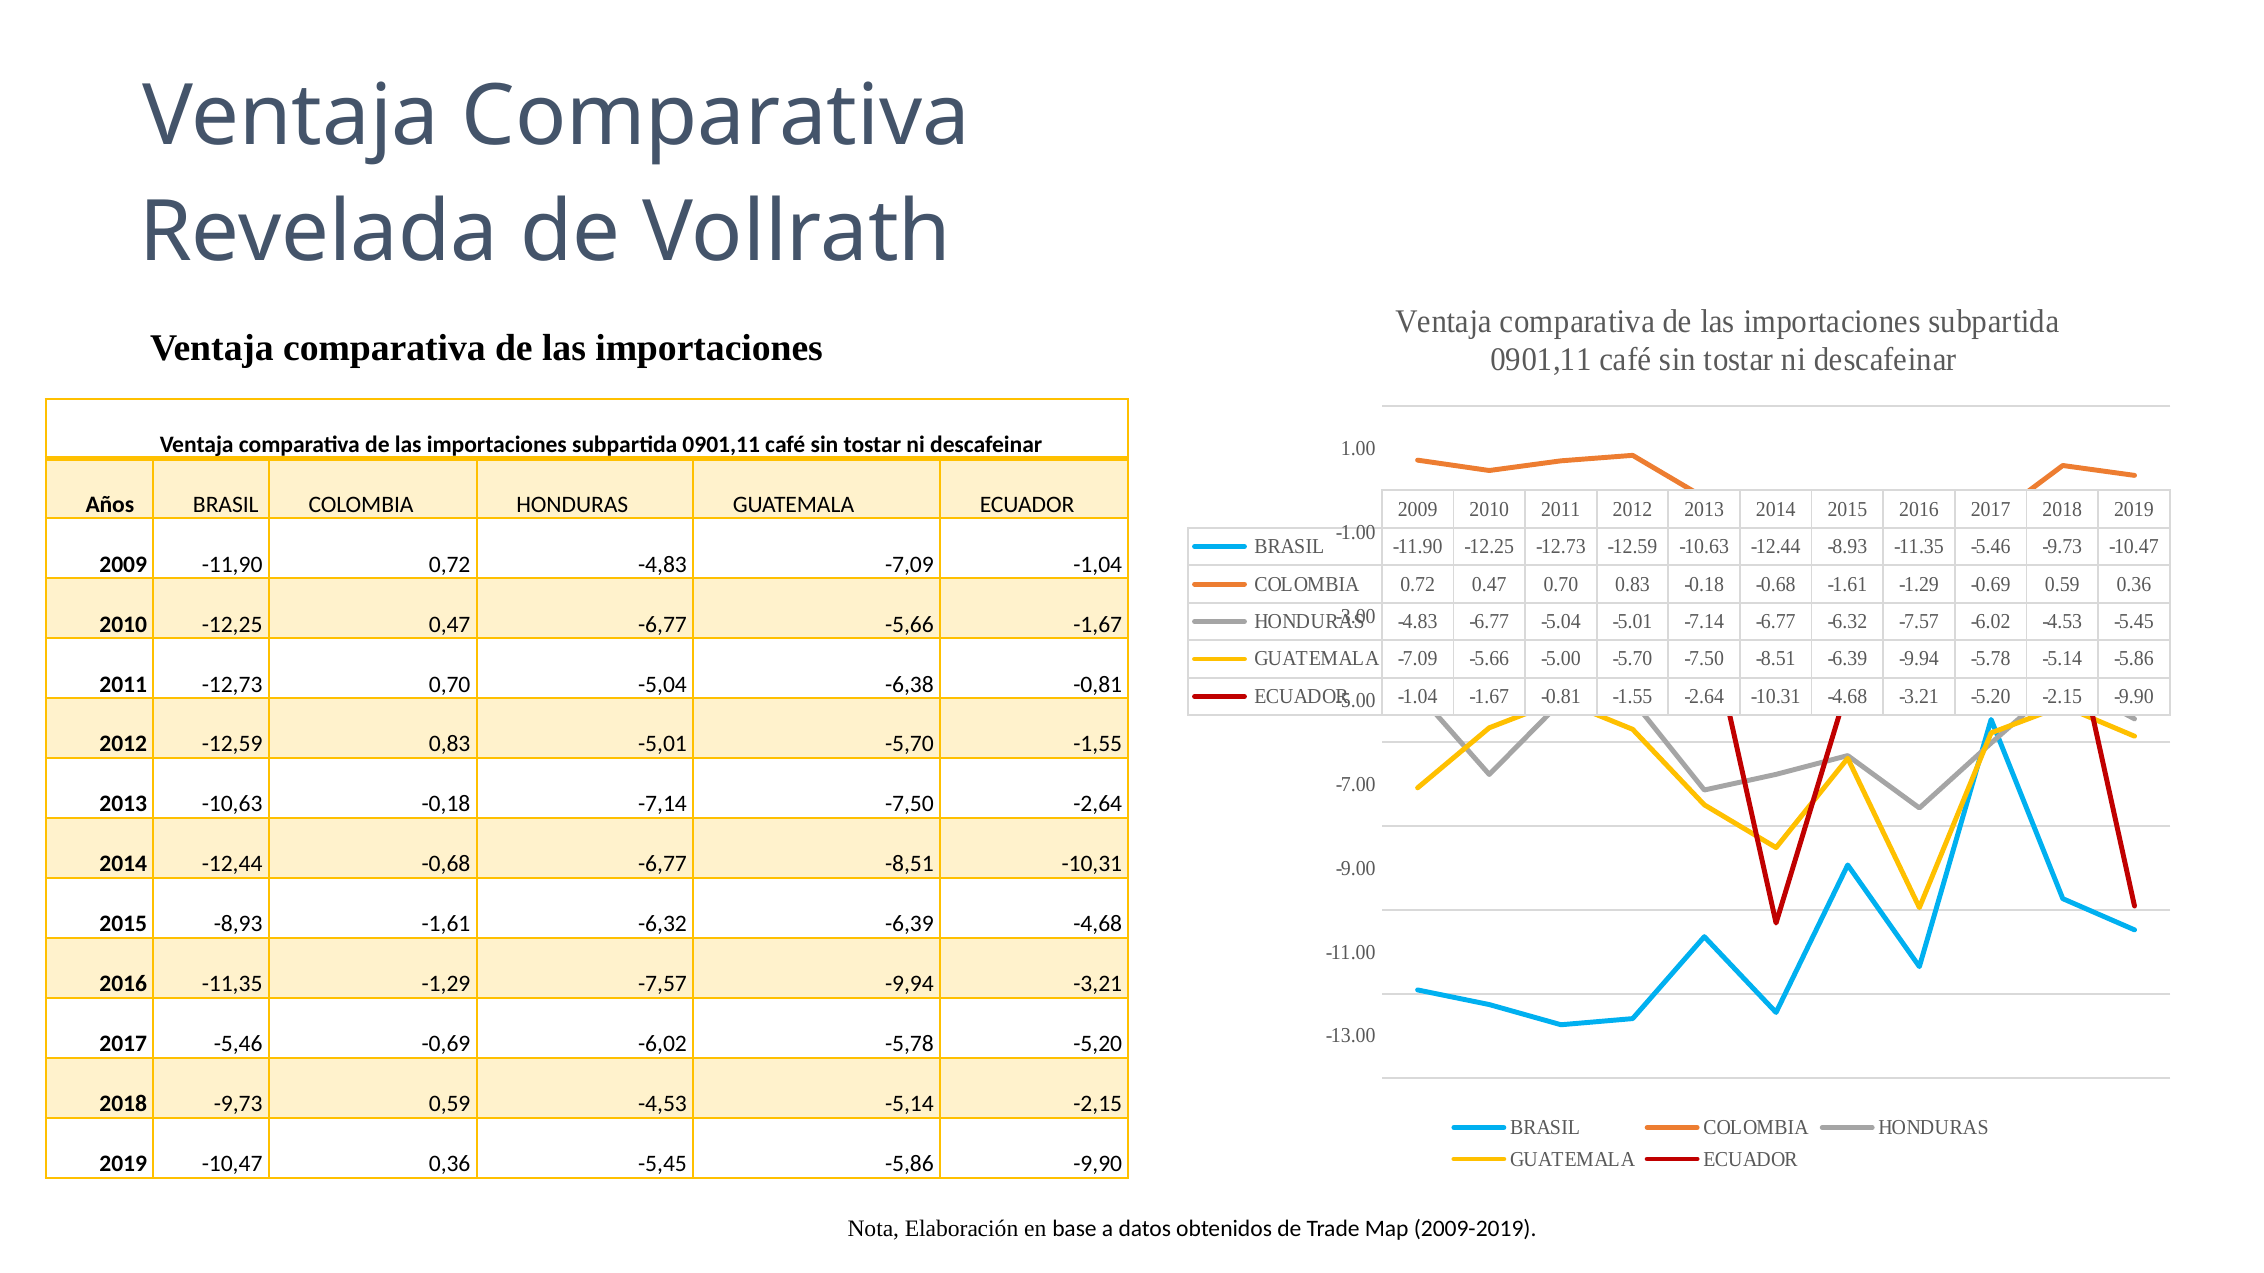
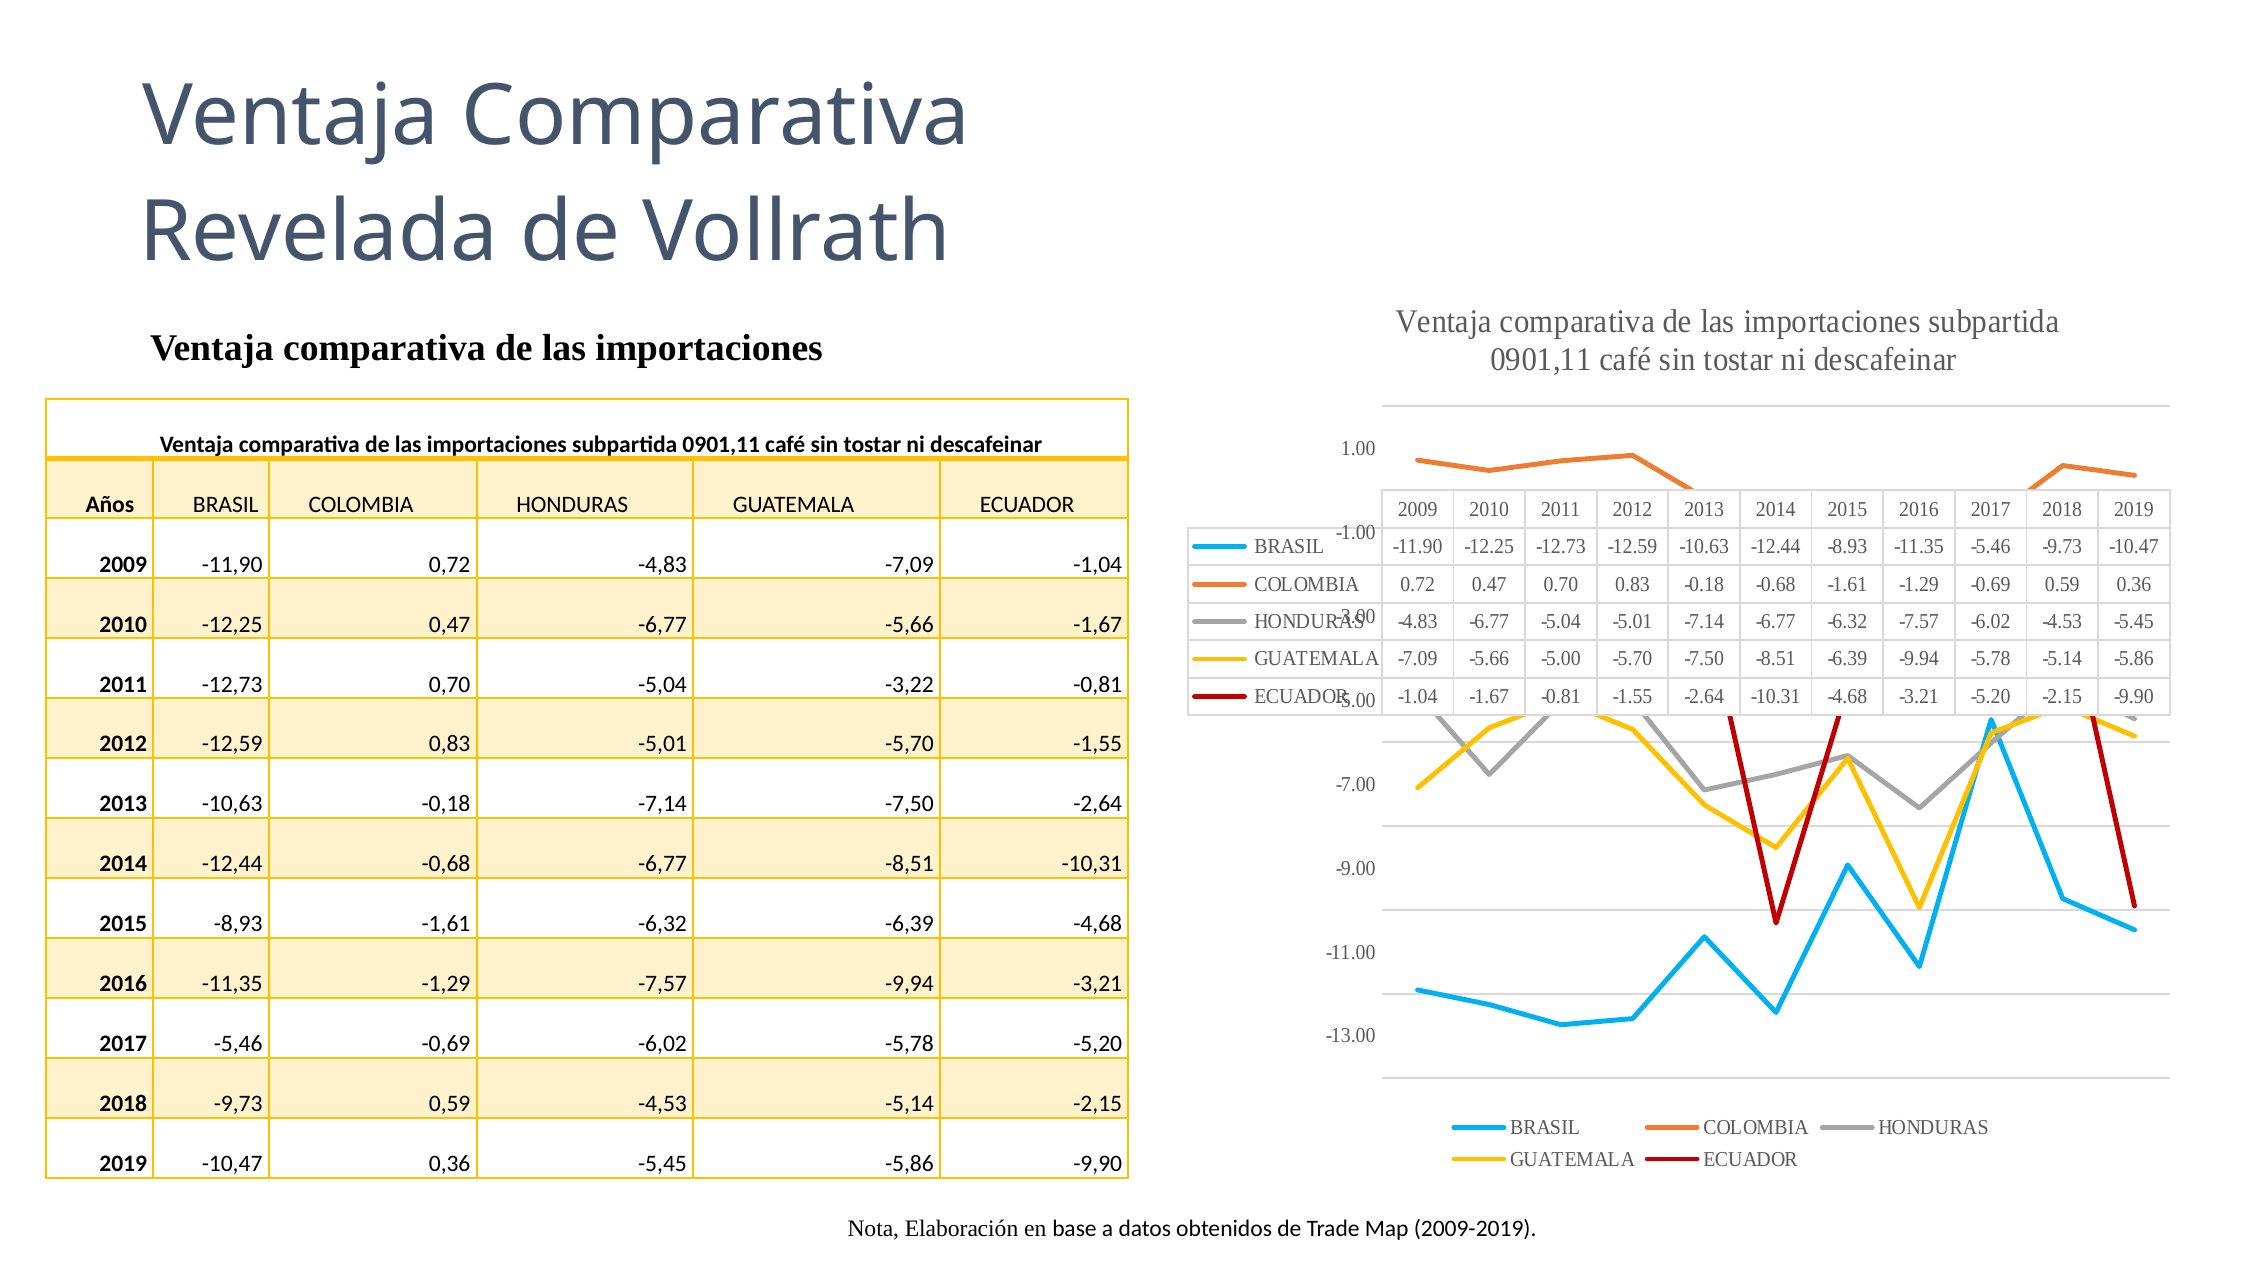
-6,38: -6,38 -> -3,22
